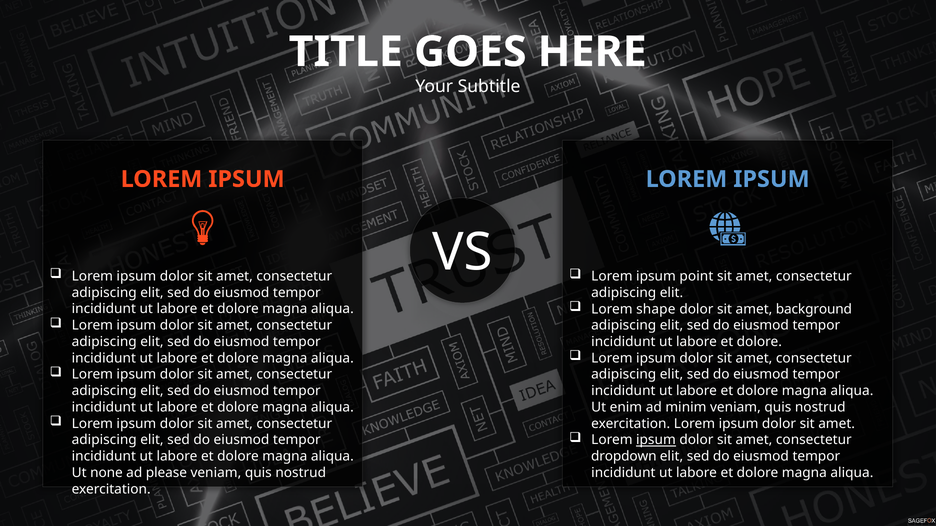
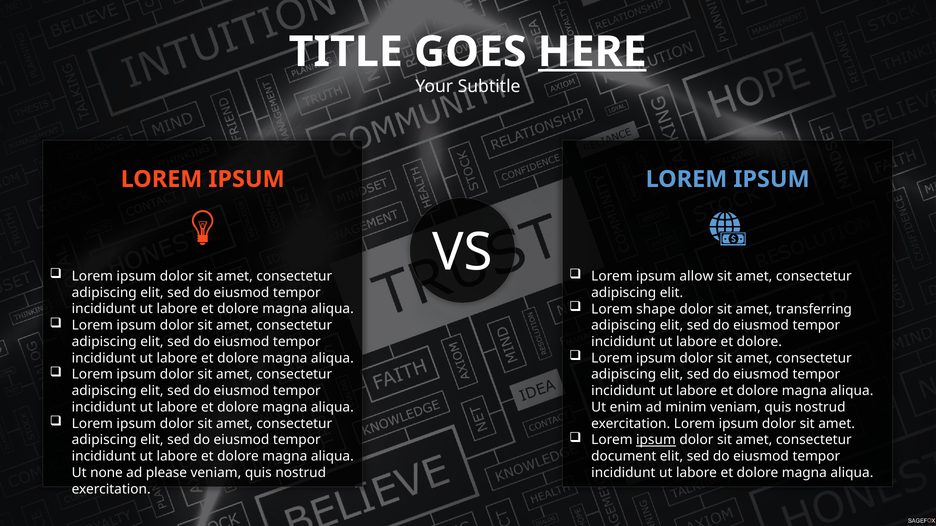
HERE underline: none -> present
point: point -> allow
background: background -> transferring
dropdown: dropdown -> document
